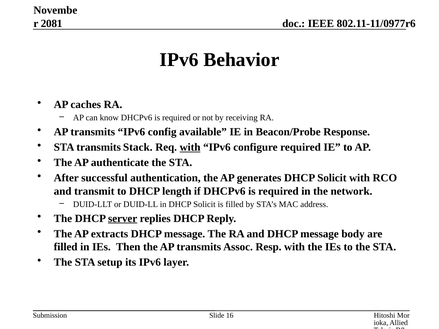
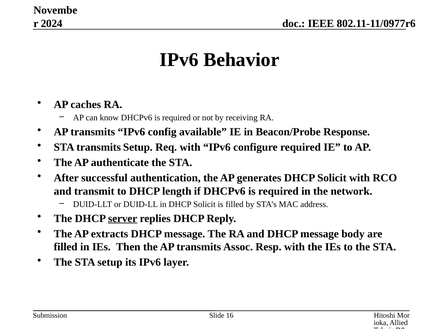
2081: 2081 -> 2024
transmits Stack: Stack -> Setup
with at (190, 147) underline: present -> none
